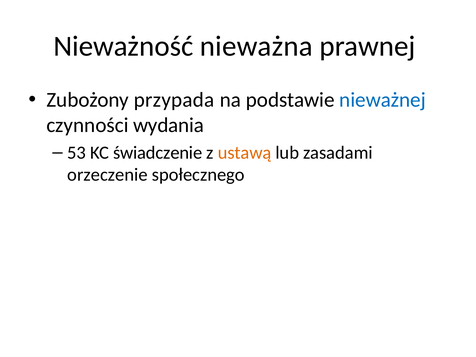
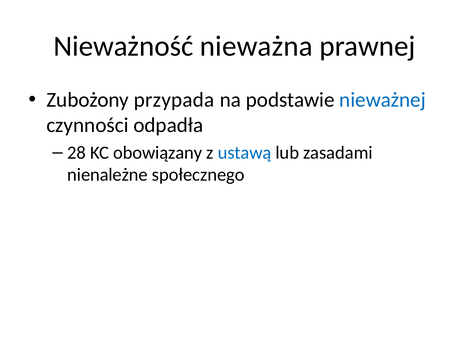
wydania: wydania -> odpadła
53: 53 -> 28
świadczenie: świadczenie -> obowiązany
ustawą colour: orange -> blue
orzeczenie: orzeczenie -> nienależne
